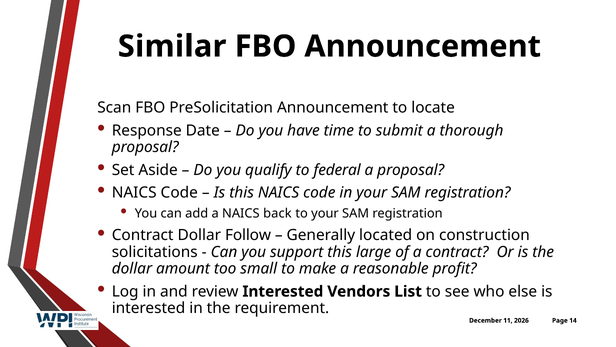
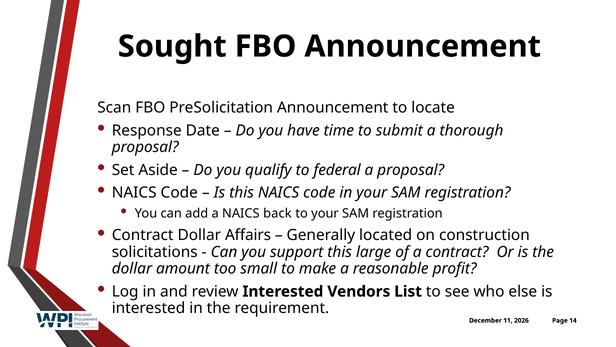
Similar: Similar -> Sought
Follow: Follow -> Affairs
